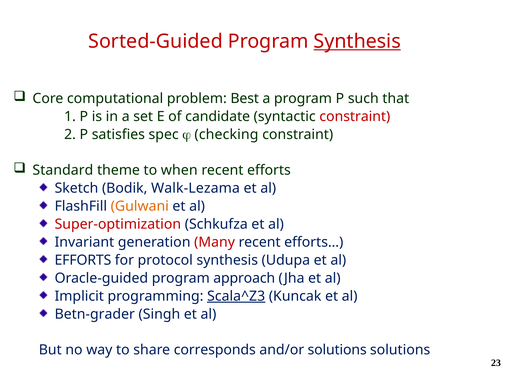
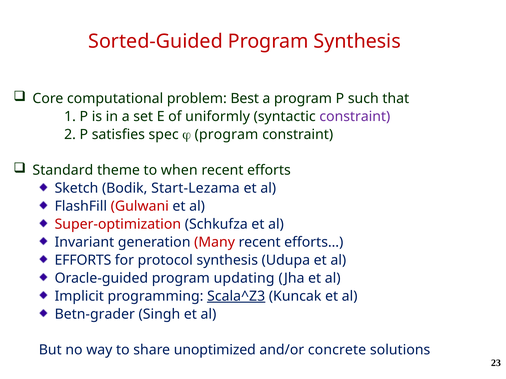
Synthesis at (357, 41) underline: present -> none
candidate: candidate -> uniformly
constraint at (355, 117) colour: red -> purple
j checking: checking -> program
Walk-Lezama: Walk-Lezama -> Start-Lezama
Gulwani colour: orange -> red
approach: approach -> updating
corresponds: corresponds -> unoptimized
and/or solutions: solutions -> concrete
